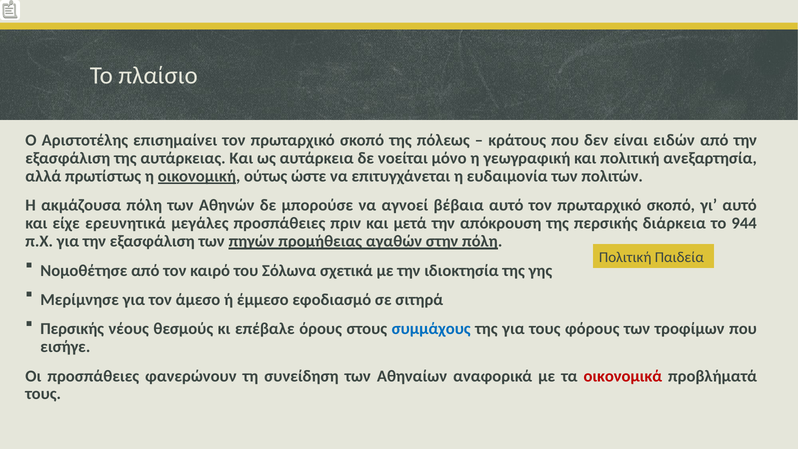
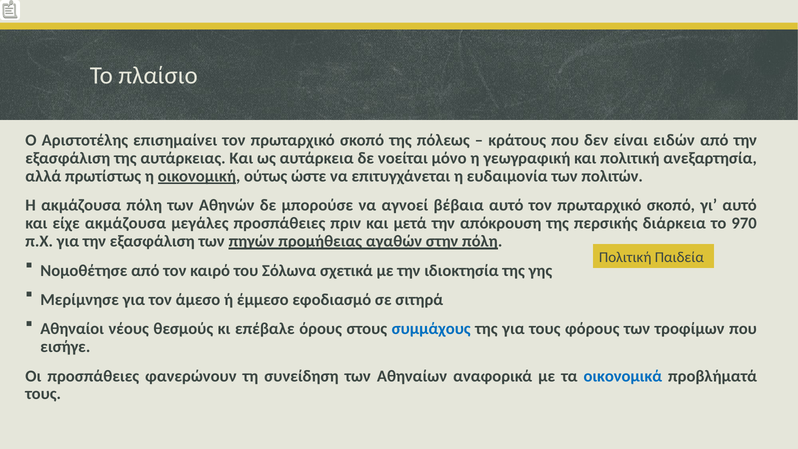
είχε ερευνητικά: ερευνητικά -> ακμάζουσα
944: 944 -> 970
Περσικής at (72, 329): Περσικής -> Αθηναίοι
οικονομικά colour: red -> blue
